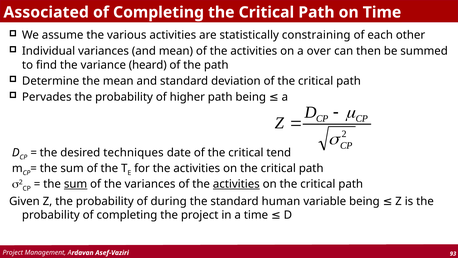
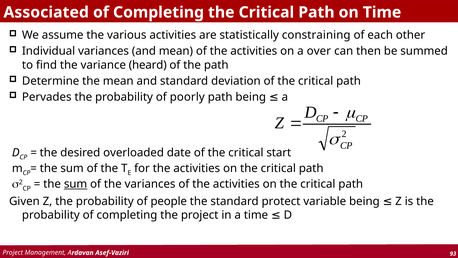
higher: higher -> poorly
techniques: techniques -> overloaded
tend: tend -> start
activities at (236, 184) underline: present -> none
during: during -> people
human: human -> protect
